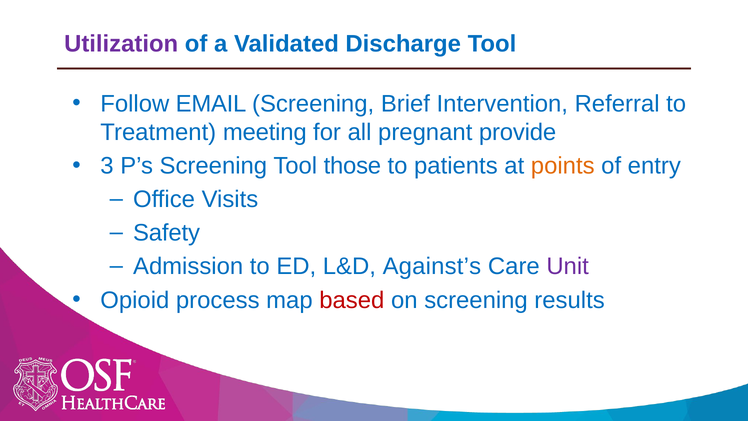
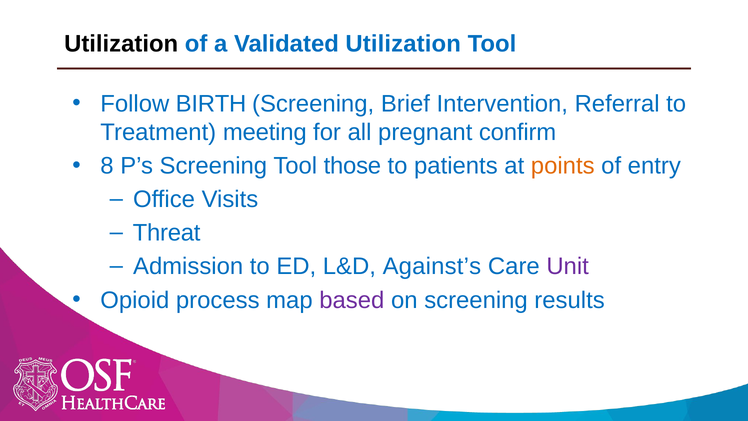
Utilization at (121, 44) colour: purple -> black
Validated Discharge: Discharge -> Utilization
EMAIL: EMAIL -> BIRTH
provide: provide -> confirm
3: 3 -> 8
Safety: Safety -> Threat
based colour: red -> purple
